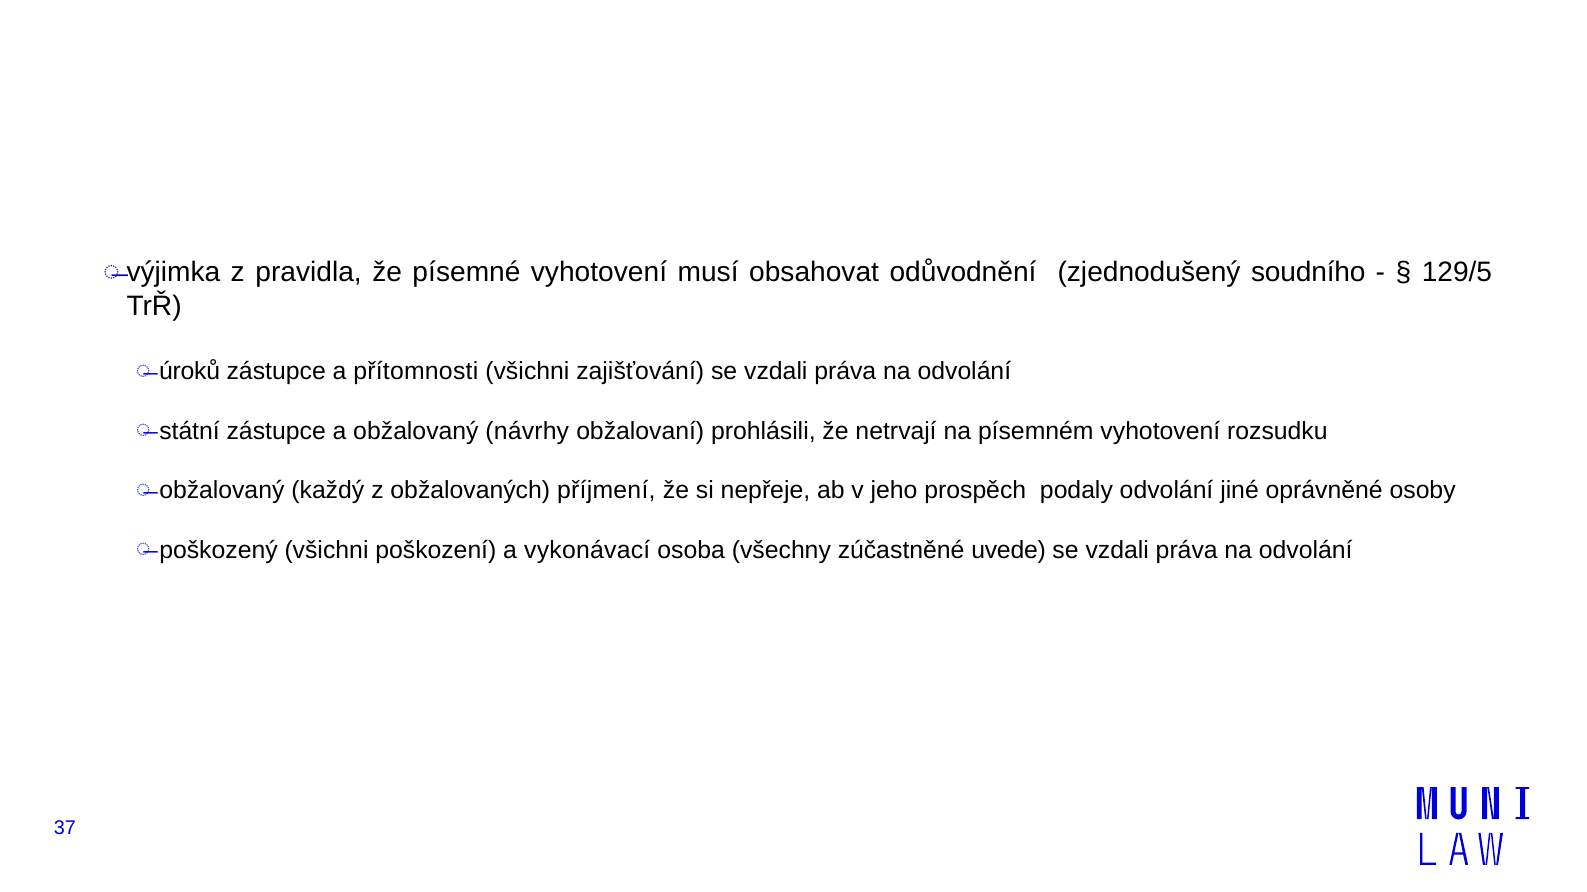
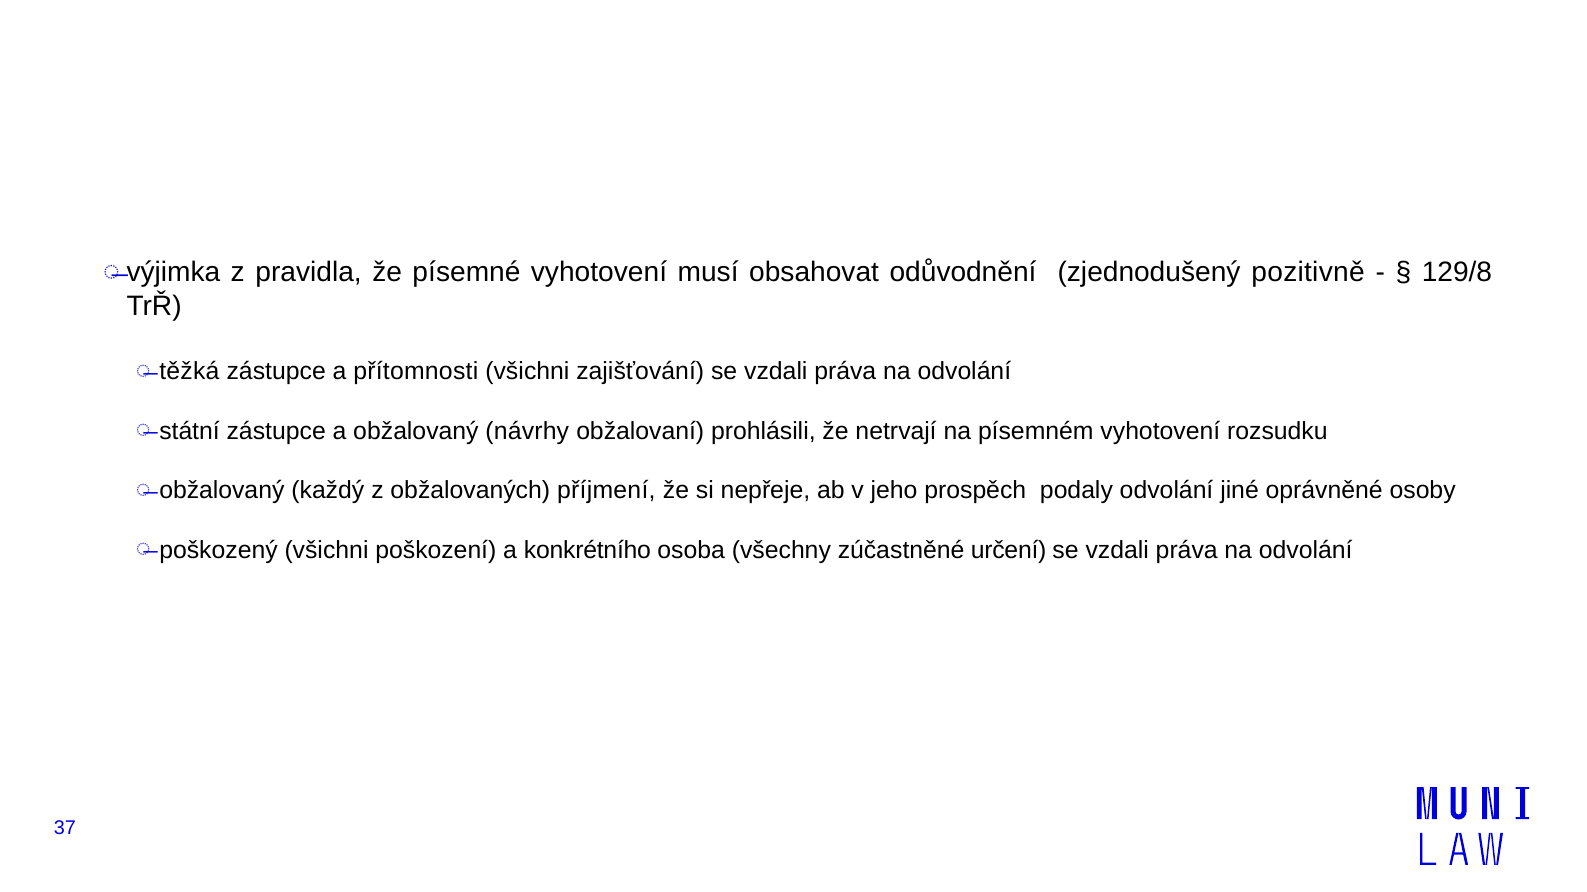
soudního: soudního -> pozitivně
129/5: 129/5 -> 129/8
úroků: úroků -> těžká
vykonávací: vykonávací -> konkrétního
uvede: uvede -> určení
